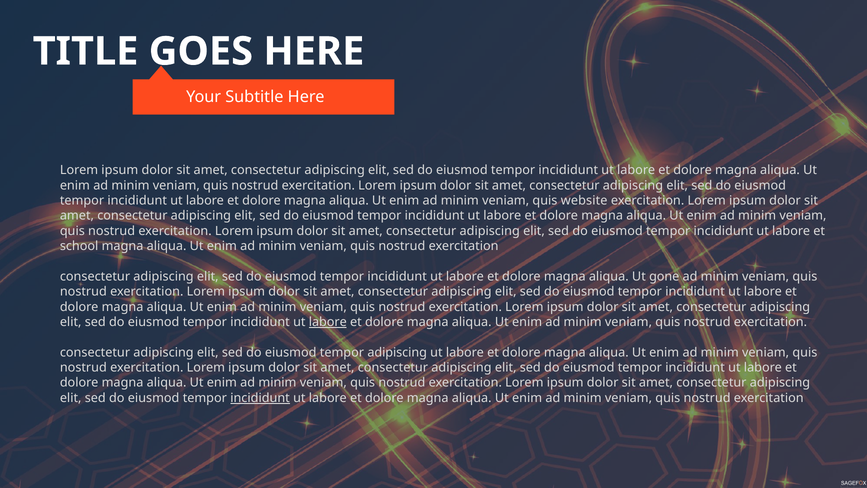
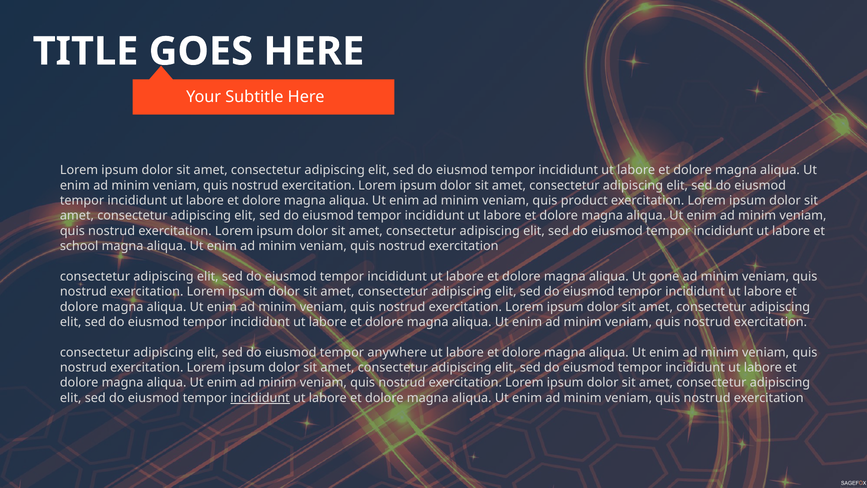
website: website -> product
labore at (328, 322) underline: present -> none
tempor adipiscing: adipiscing -> anywhere
